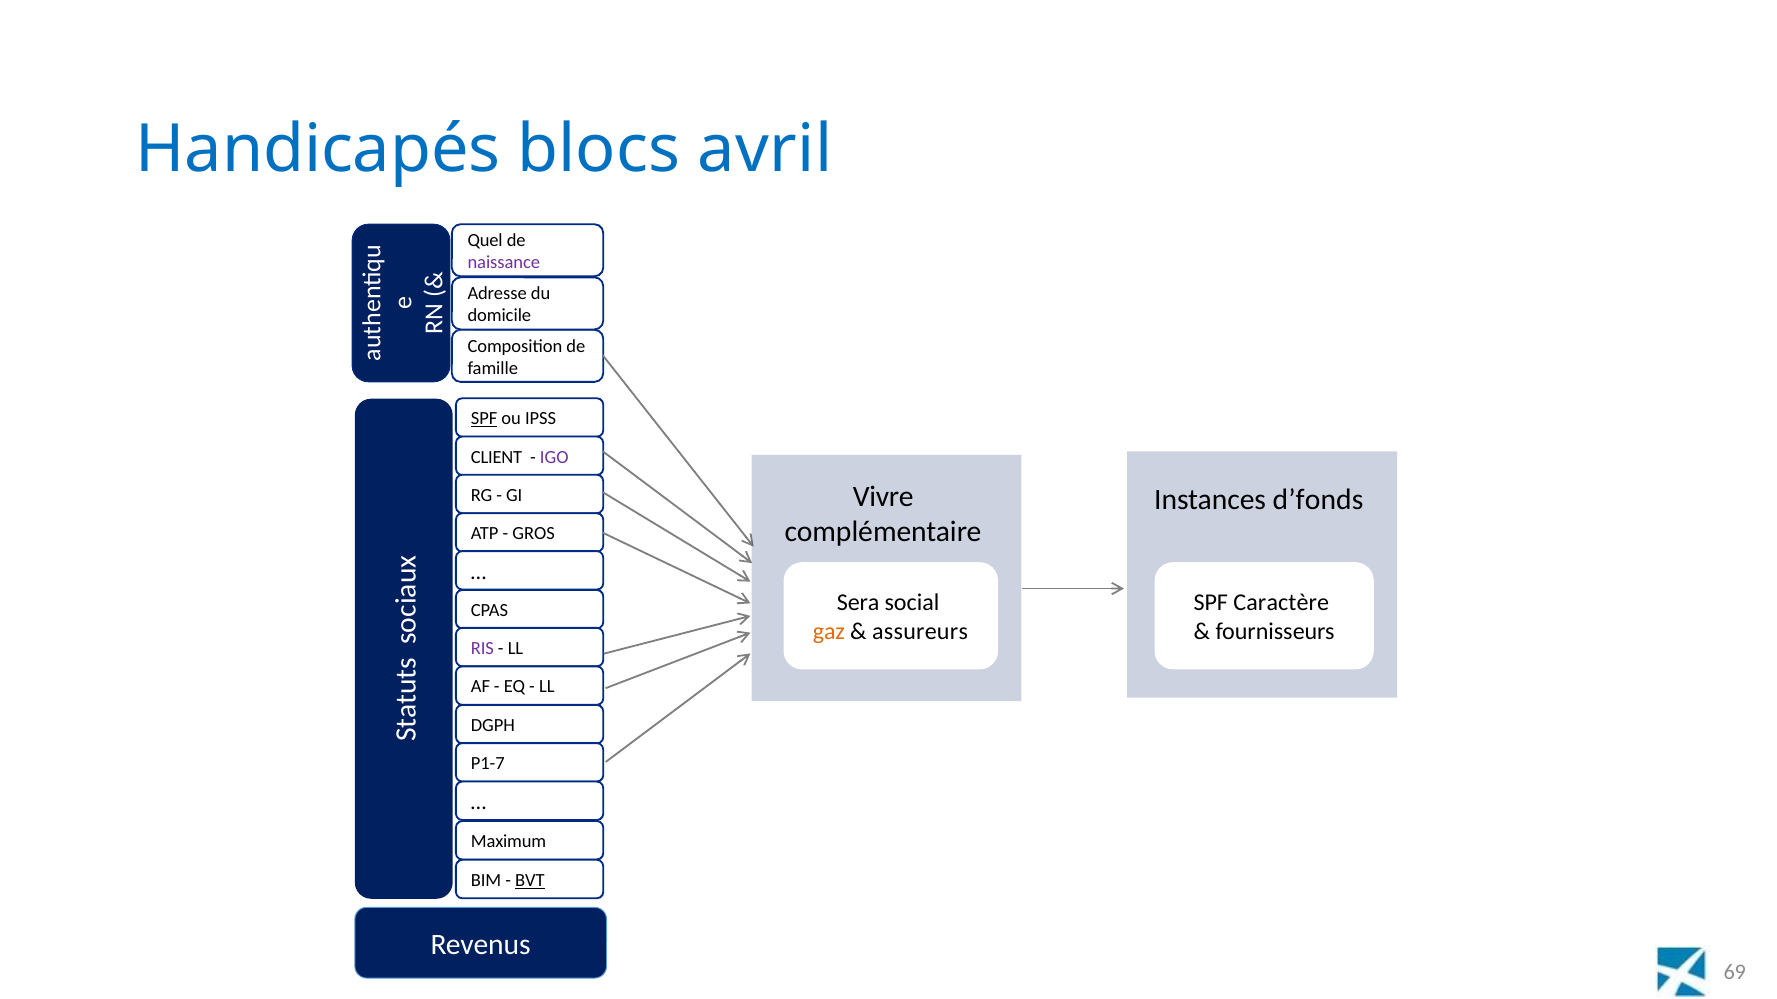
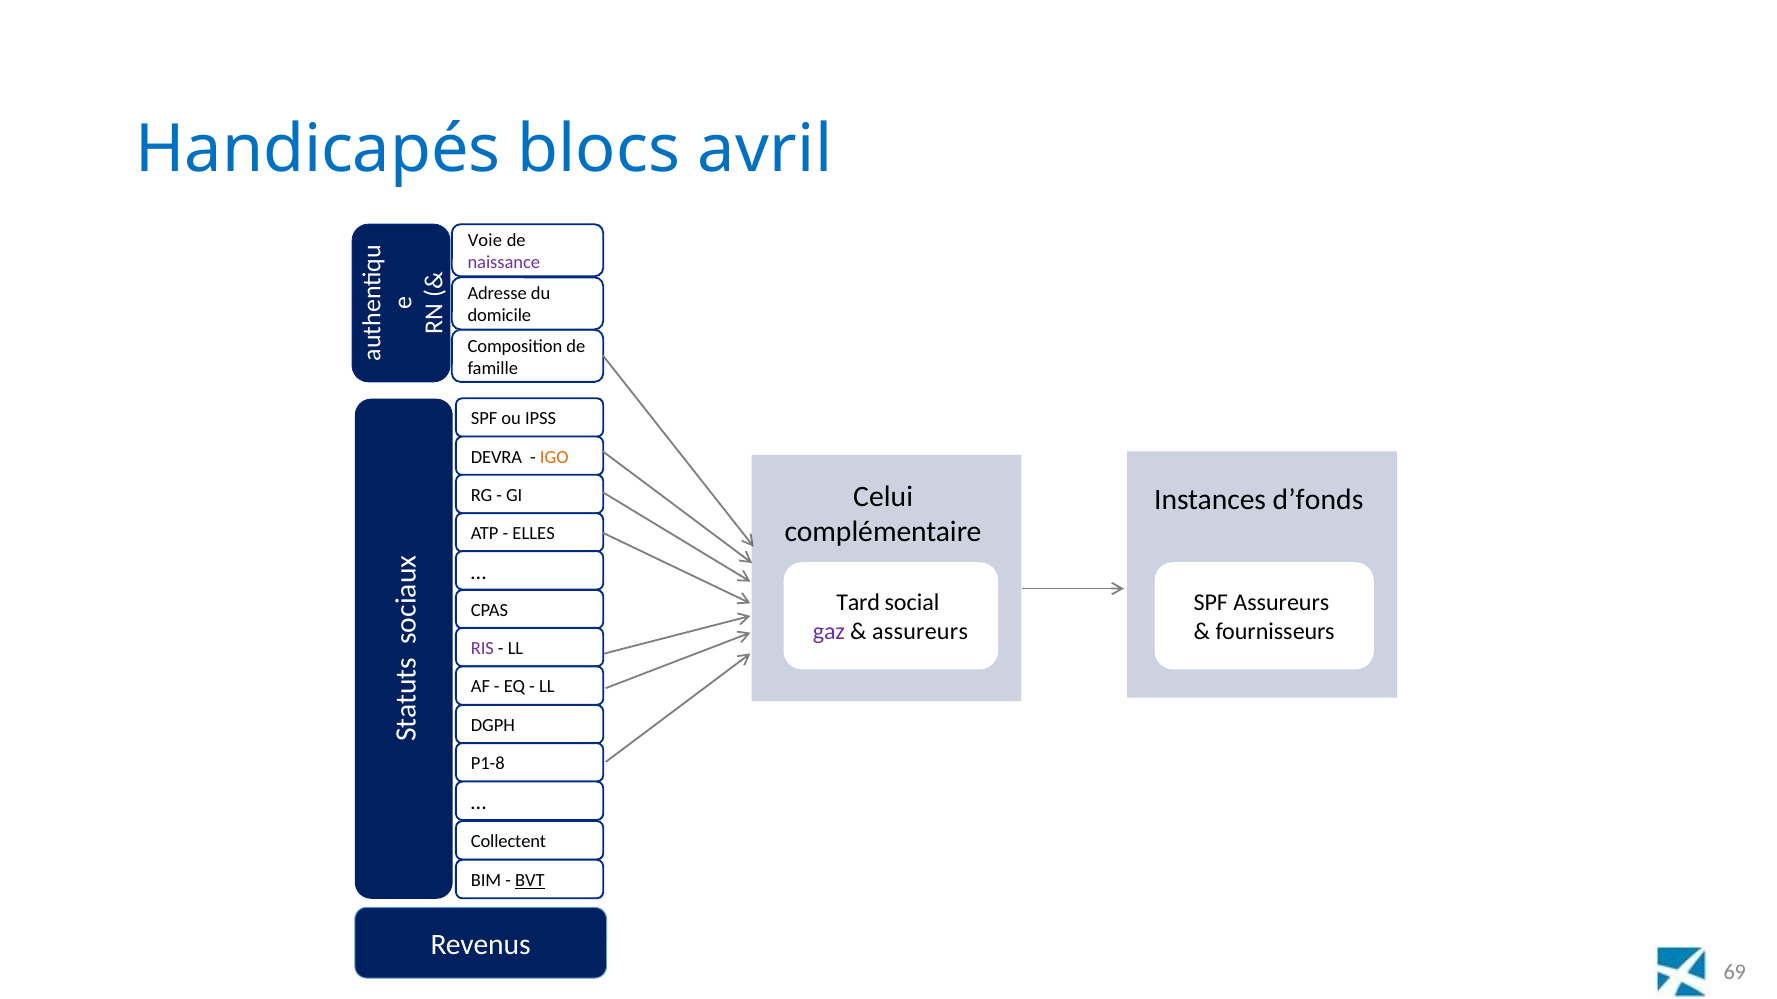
Quel: Quel -> Voie
SPF at (484, 419) underline: present -> none
CLIENT: CLIENT -> DEVRA
IGO colour: purple -> orange
Vivre: Vivre -> Celui
GROS: GROS -> ELLES
Sera: Sera -> Tard
SPF Caractère: Caractère -> Assureurs
gaz colour: orange -> purple
P1-7: P1-7 -> P1-8
Maximum: Maximum -> Collectent
